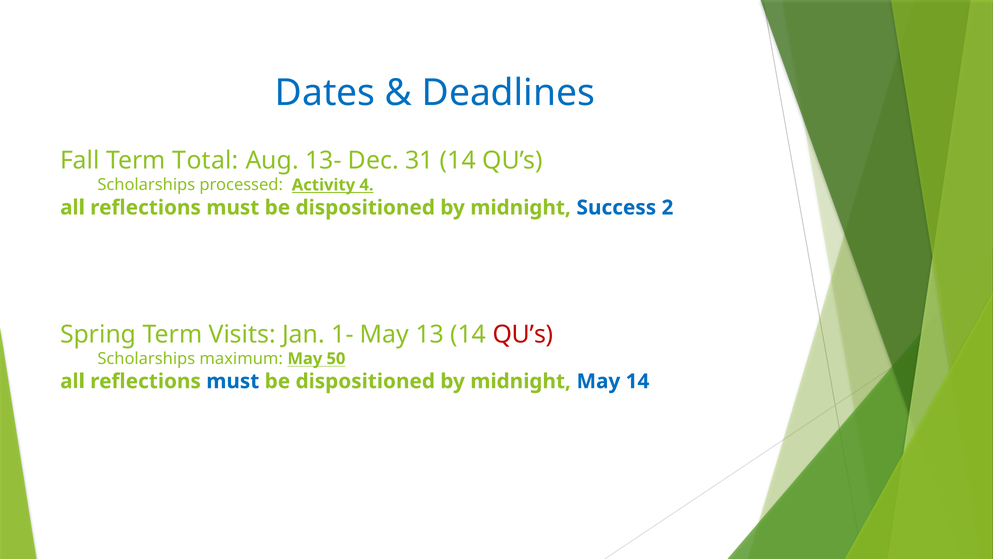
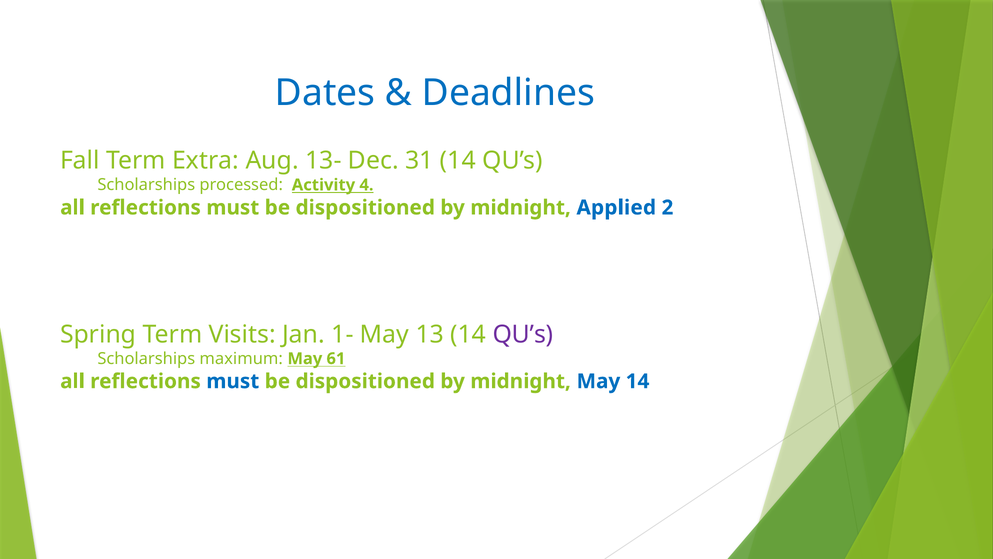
Total: Total -> Extra
Success: Success -> Applied
QU’s at (523, 334) colour: red -> purple
50: 50 -> 61
